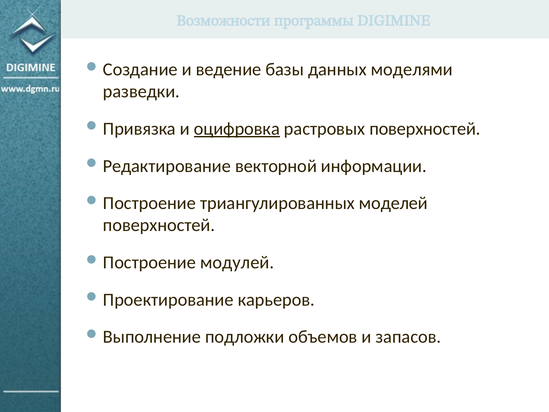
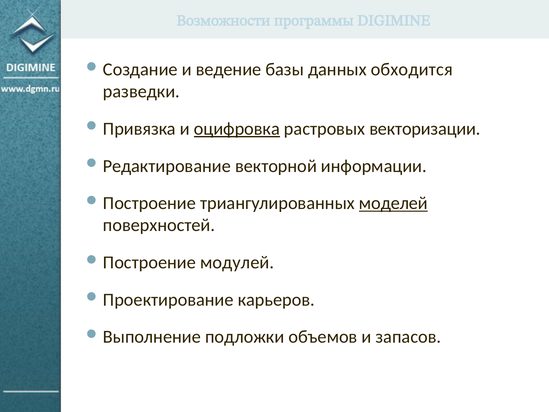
моделями: моделями -> обходится
растровых поверхностей: поверхностей -> векторизации
моделей underline: none -> present
